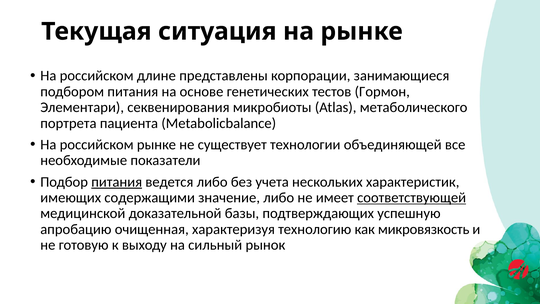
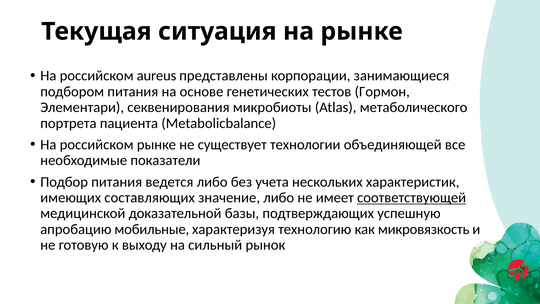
длине: длине -> aureus
питания at (117, 182) underline: present -> none
содержащими: содержащими -> составляющих
очищенная: очищенная -> мобильные
